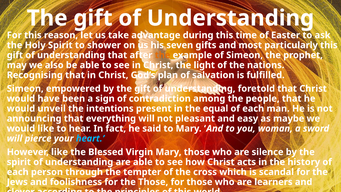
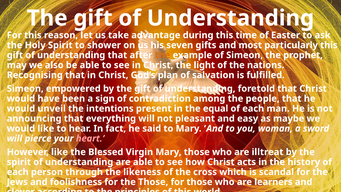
heart colour: light blue -> pink
silence: silence -> illtreat
tempter: tempter -> likeness
